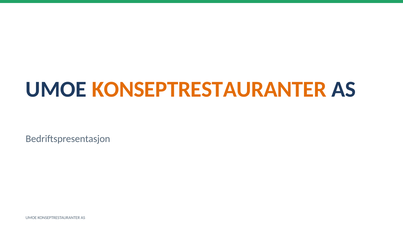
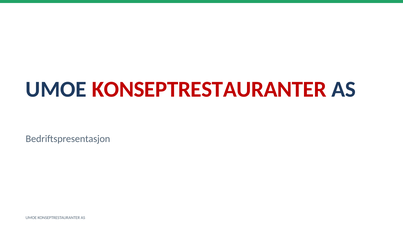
KONSEPTRESTAURANTER at (209, 89) colour: orange -> red
